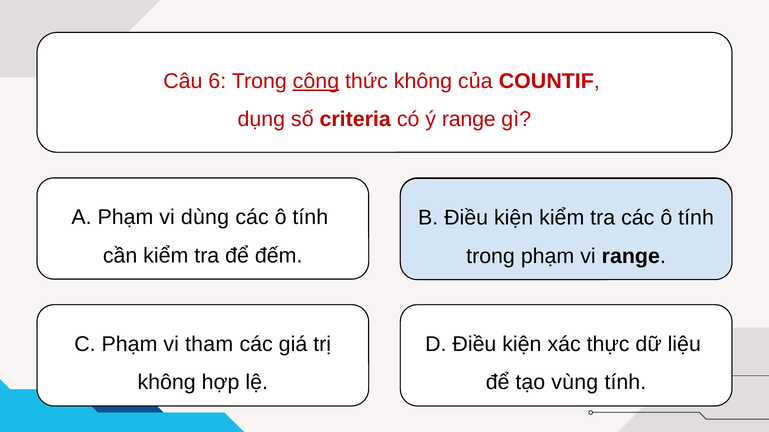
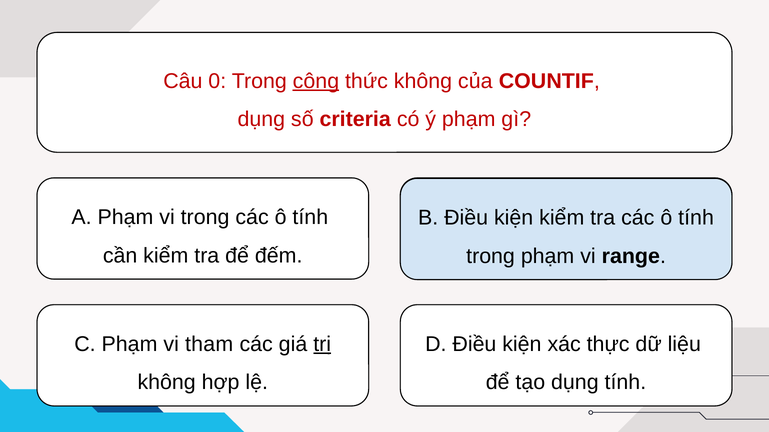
6: 6 -> 0
ý range: range -> phạm
vi dùng: dùng -> trong
trị underline: none -> present
tạo vùng: vùng -> dụng
